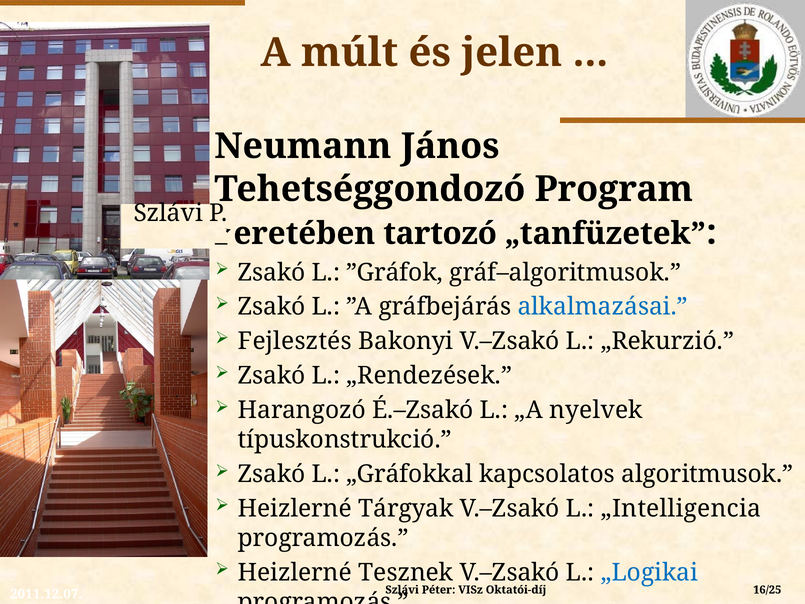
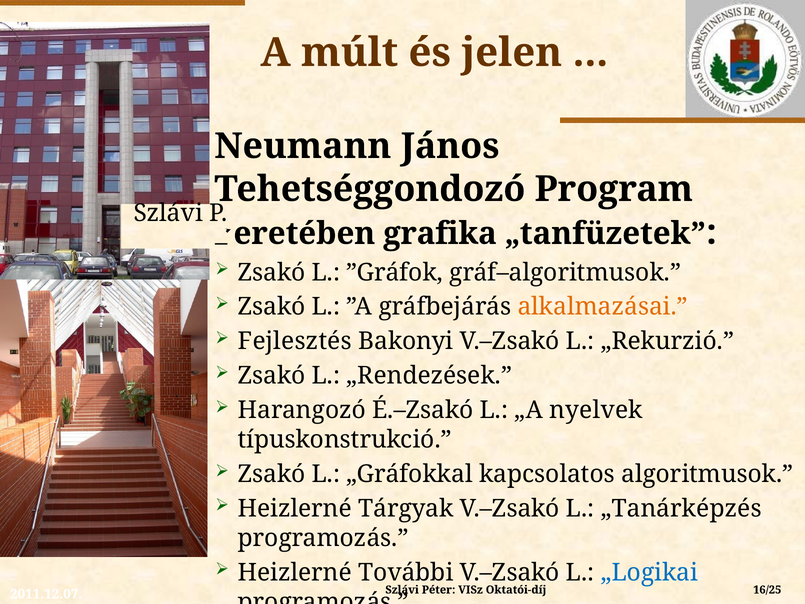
tartozó: tartozó -> grafika
alkalmazásai colour: blue -> orange
„Intelligencia: „Intelligencia -> „Tanárképzés
Tesznek: Tesznek -> További
